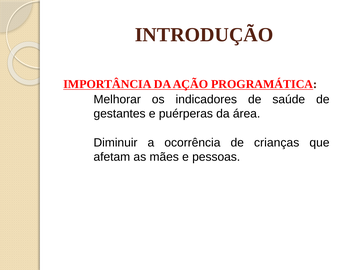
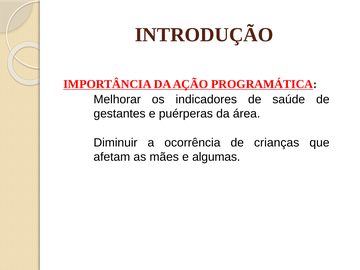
pessoas: pessoas -> algumas
